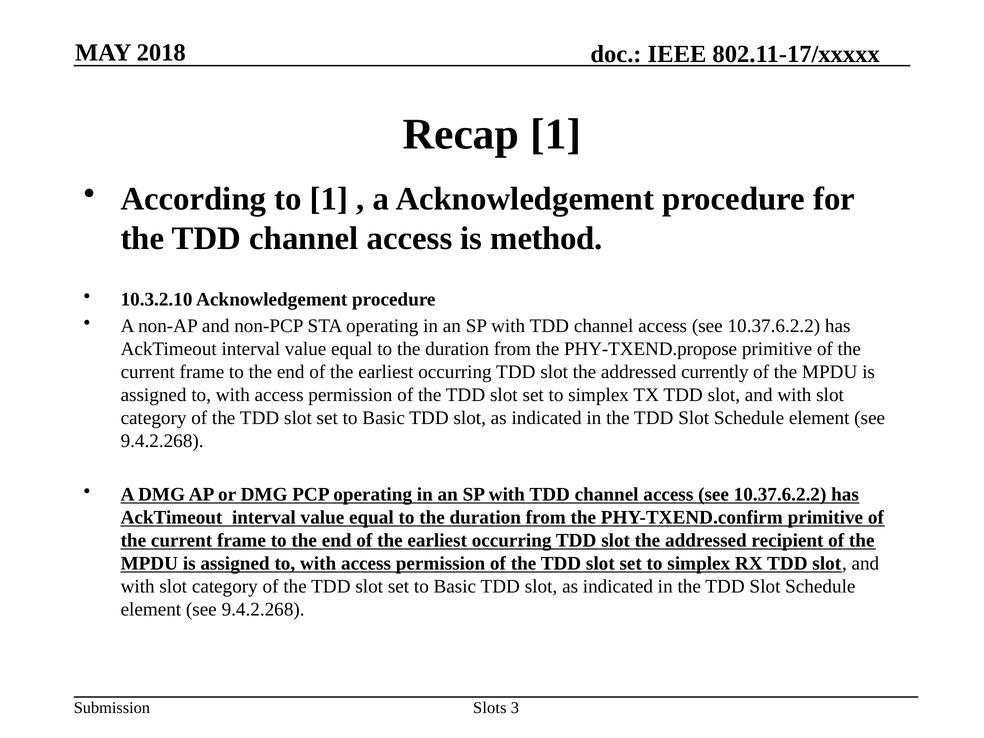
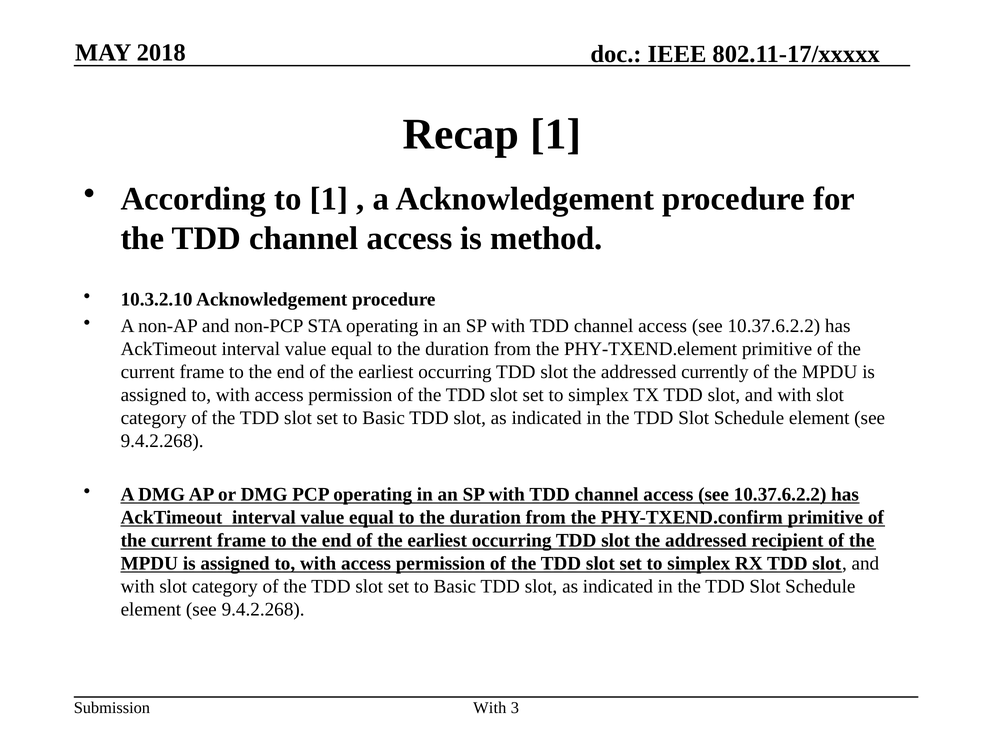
PHY-TXEND.propose: PHY-TXEND.propose -> PHY-TXEND.element
Slots at (490, 708): Slots -> With
